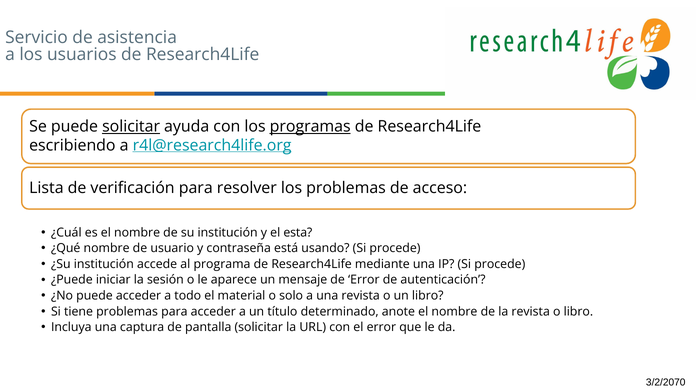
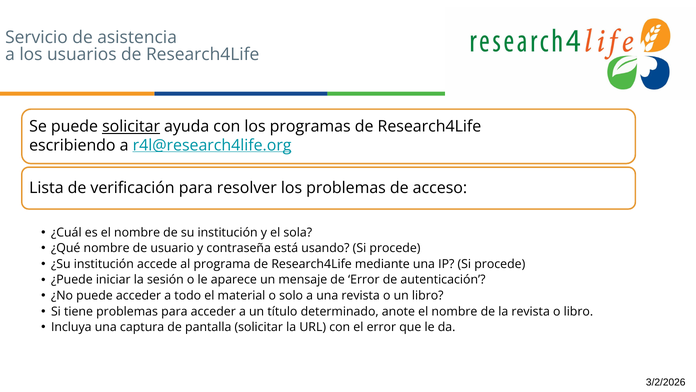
programas underline: present -> none
esta: esta -> sola
3/2/2070: 3/2/2070 -> 3/2/2026
